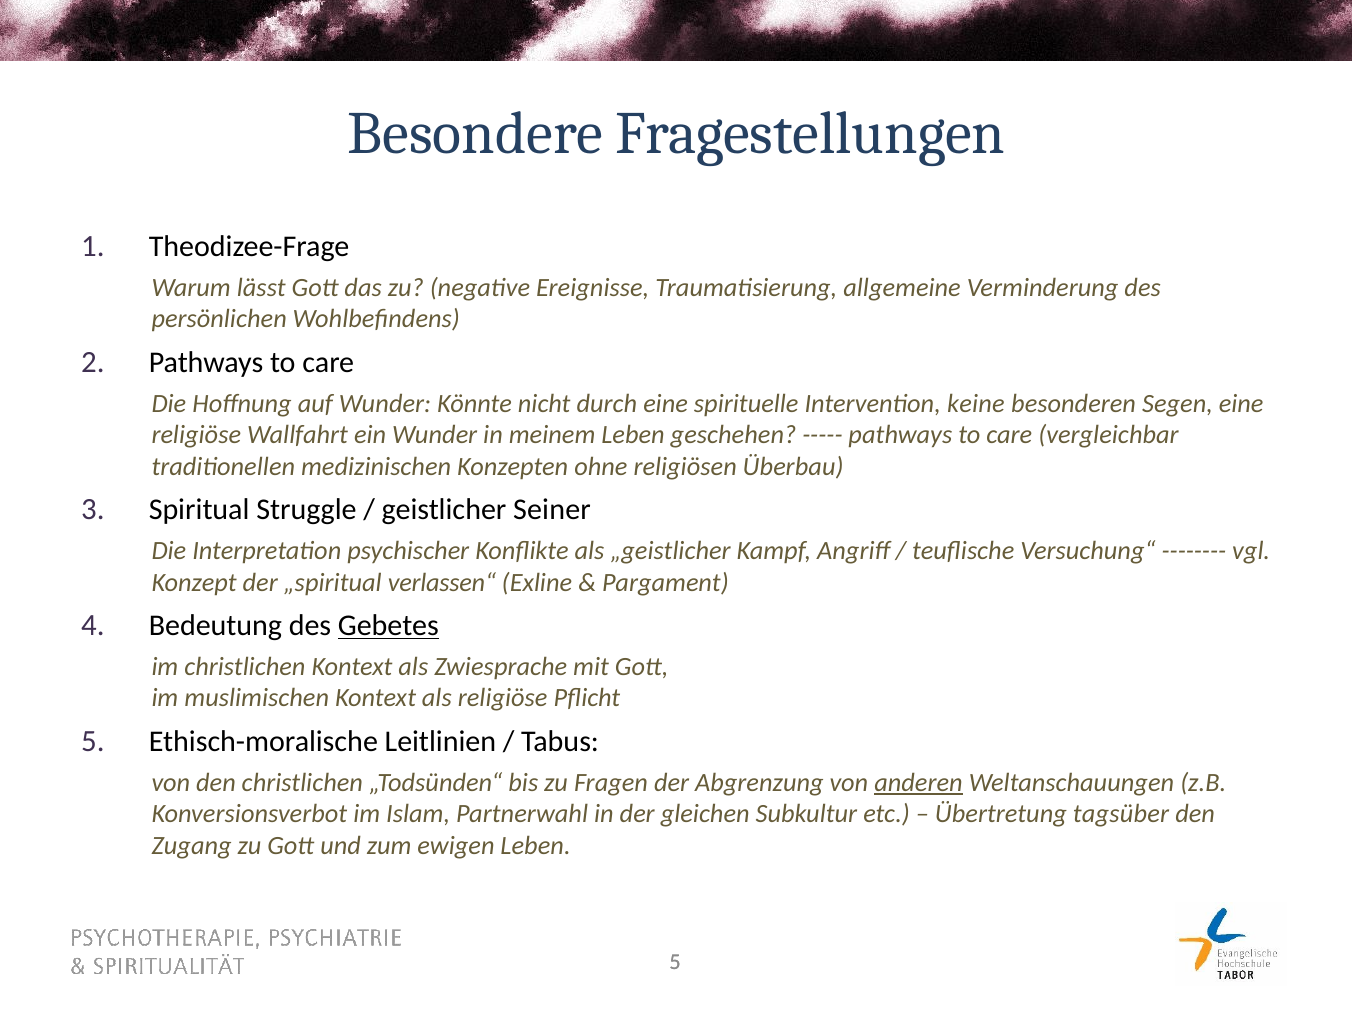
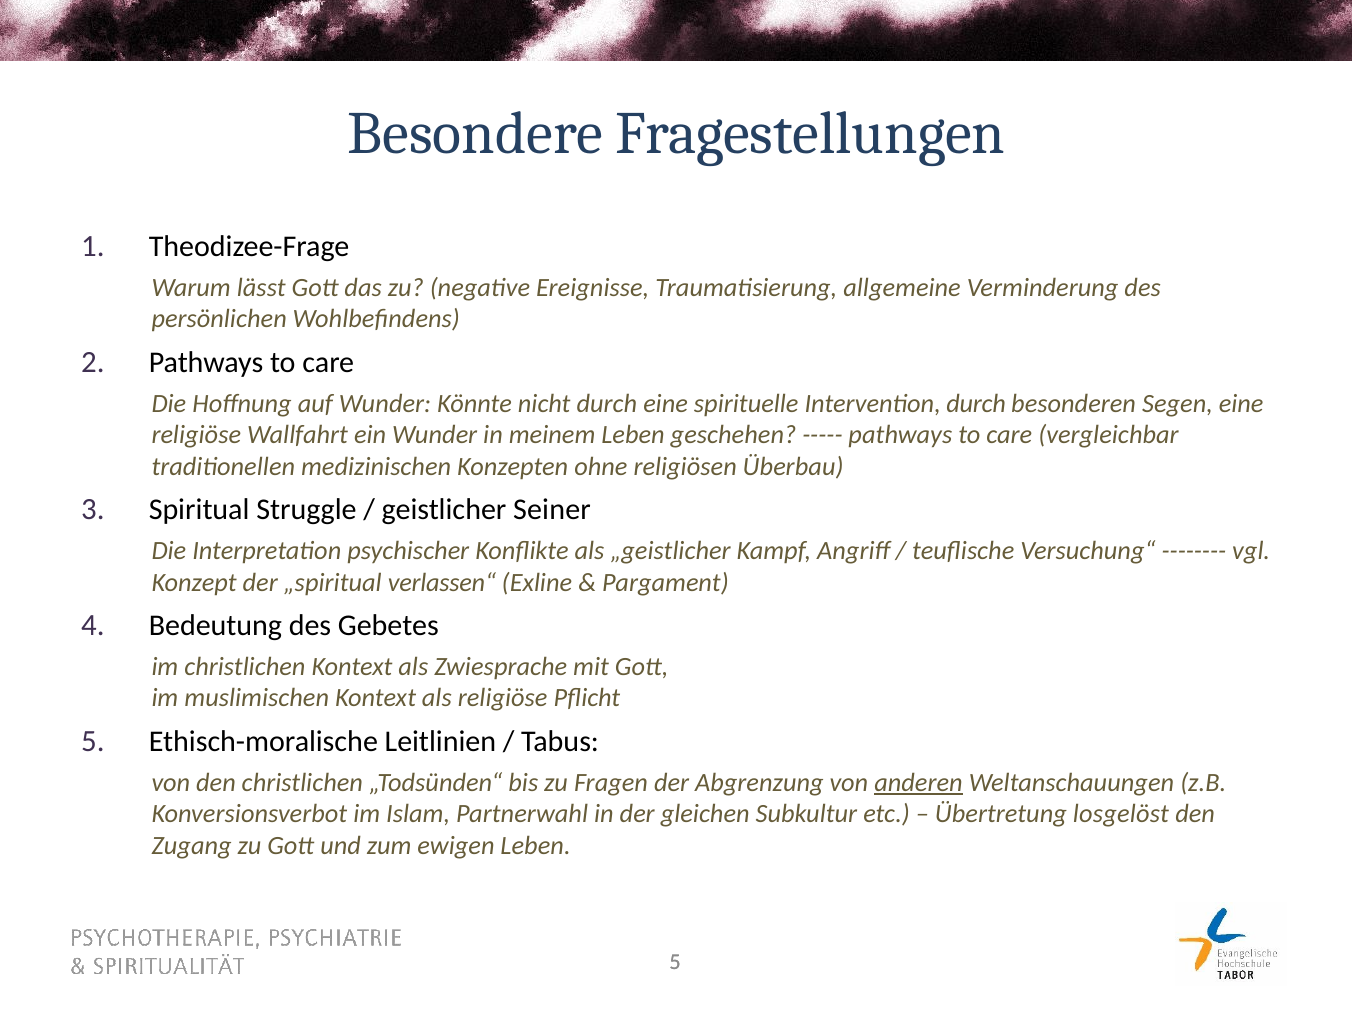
Intervention keine: keine -> durch
Gebetes underline: present -> none
tagsüber: tagsüber -> losgelöst
